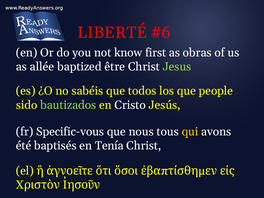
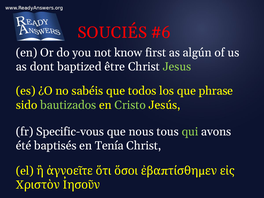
LIBERTÉ: LIBERTÉ -> SOUCIÉS
obras: obras -> algún
allée: allée -> dont
people: people -> phrase
Cristo colour: white -> light green
qui colour: yellow -> light green
